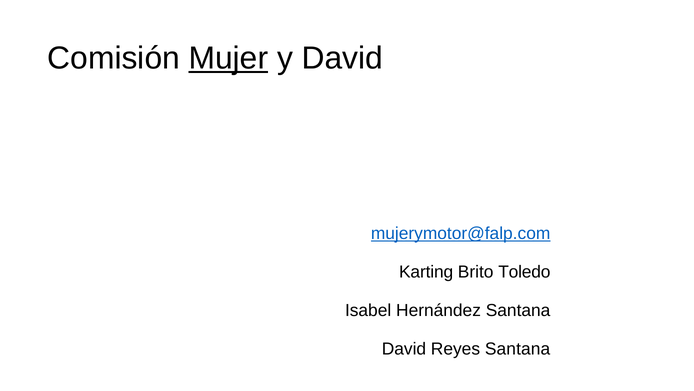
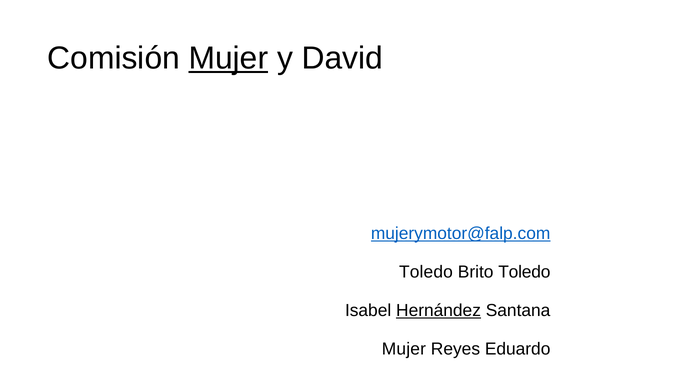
Karting at (426, 272): Karting -> Toledo
Hernández underline: none -> present
David at (404, 349): David -> Mujer
Reyes Santana: Santana -> Eduardo
